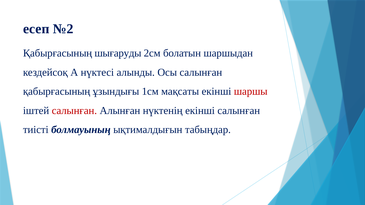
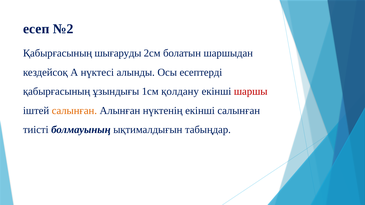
Осы салынған: салынған -> есептерді
мақсаты: мақсаты -> қолдану
салынған at (74, 111) colour: red -> orange
